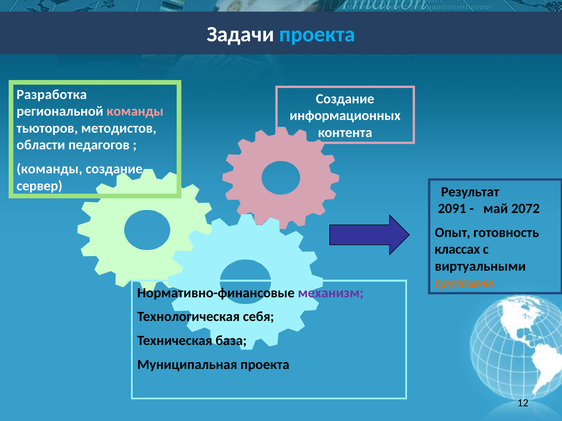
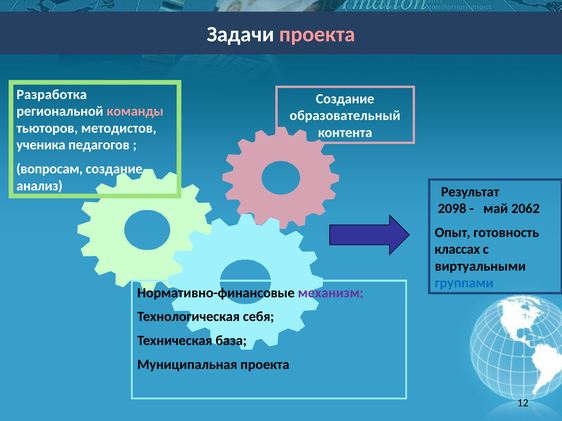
проекта at (317, 34) colour: light blue -> pink
информационных: информационных -> образовательный
области: области -> ученика
команды at (49, 169): команды -> вопросам
сервер: сервер -> анализ
2091: 2091 -> 2098
2072: 2072 -> 2062
группами colour: orange -> blue
